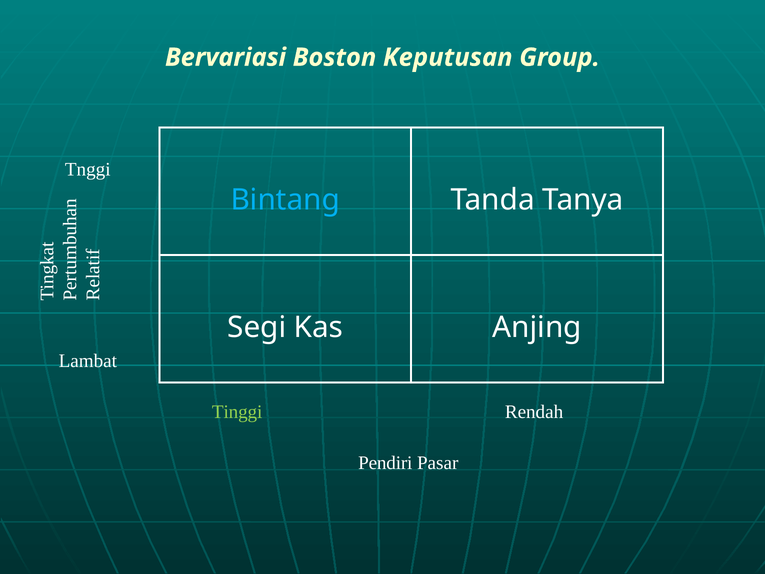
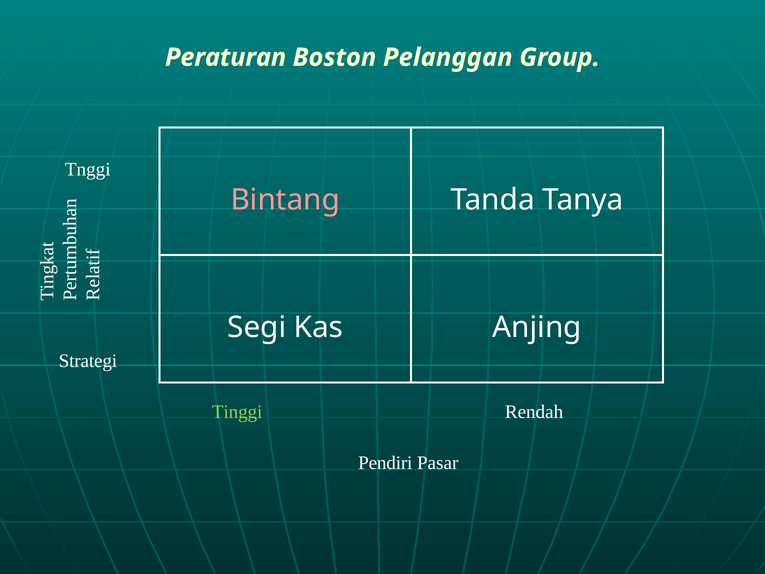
Bervariasi: Bervariasi -> Peraturan
Keputusan: Keputusan -> Pelanggan
Bintang colour: light blue -> pink
Lambat: Lambat -> Strategi
